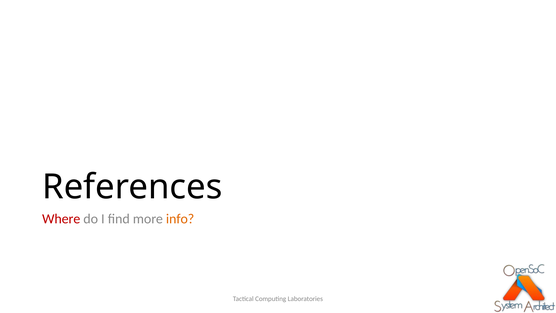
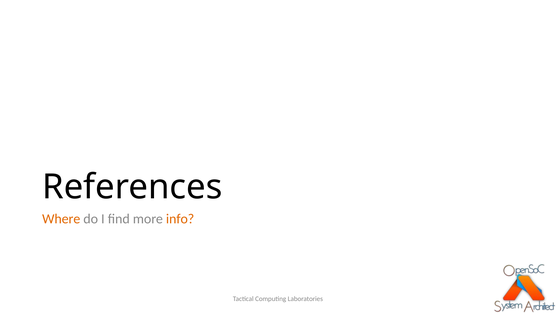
Where colour: red -> orange
